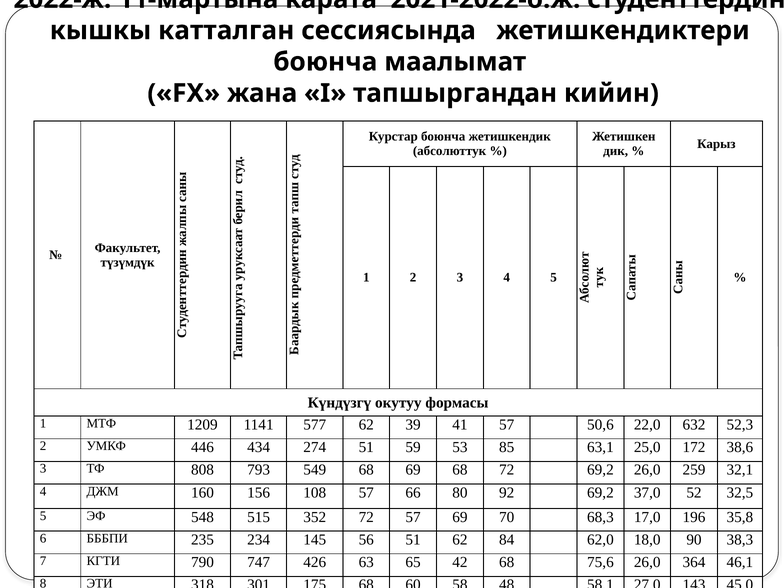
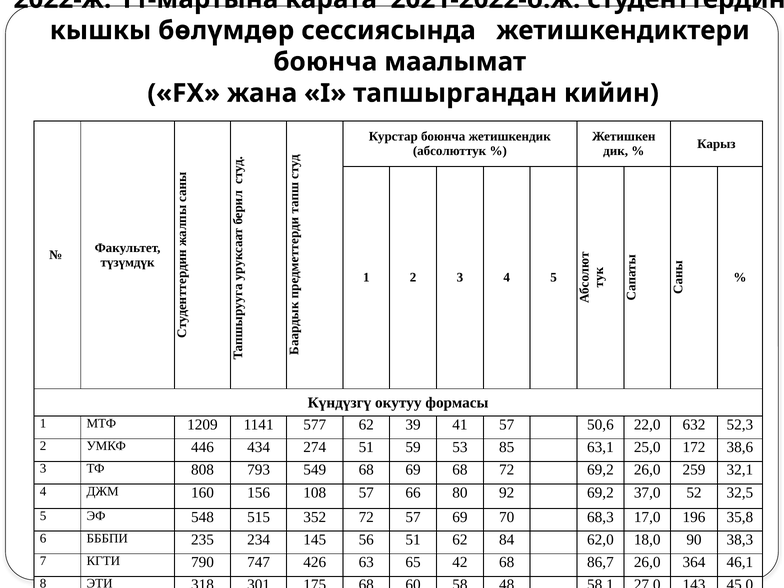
катталган: катталган -> бөлүмдөр
75,6: 75,6 -> 86,7
